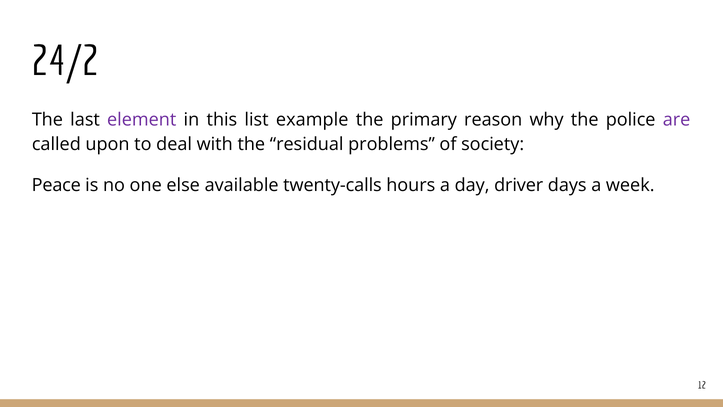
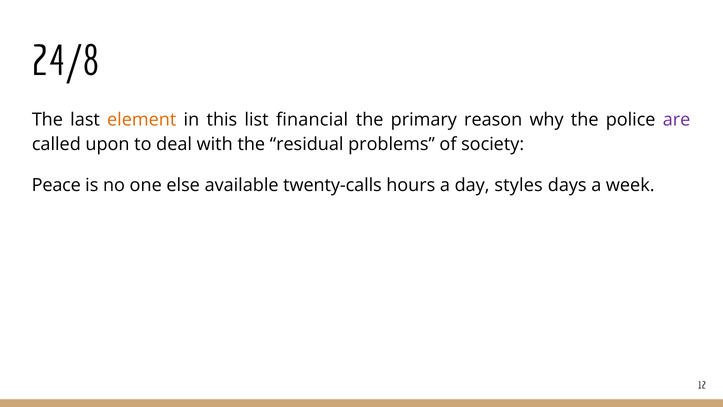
24/2: 24/2 -> 24/8
element colour: purple -> orange
example: example -> financial
driver: driver -> styles
